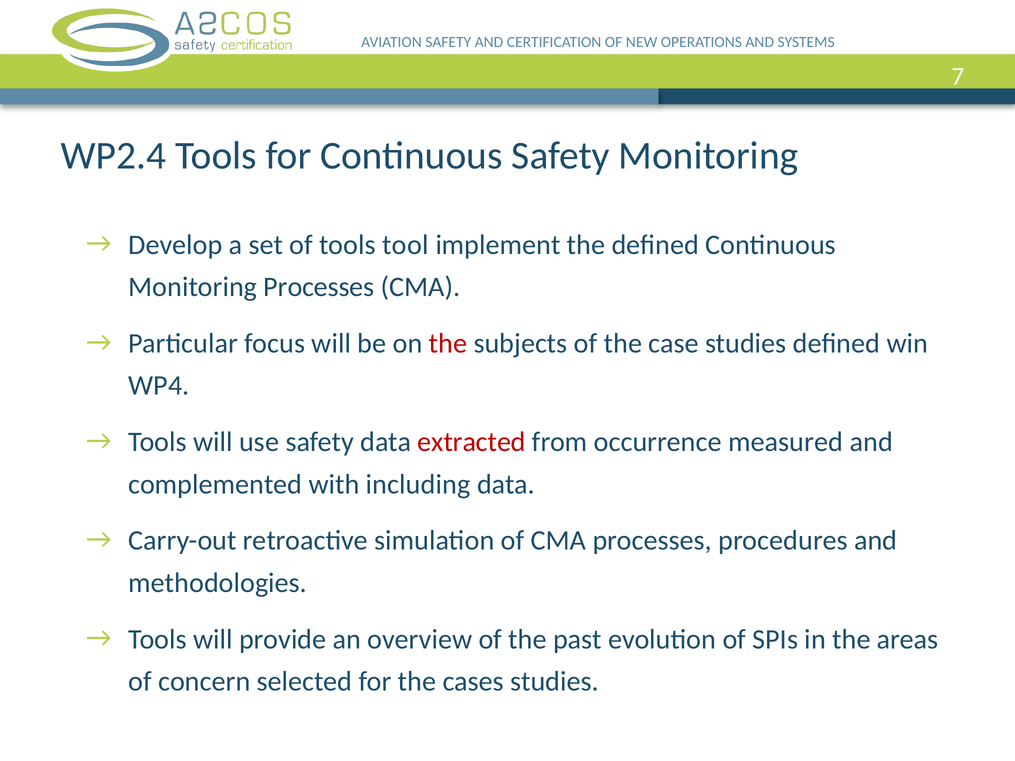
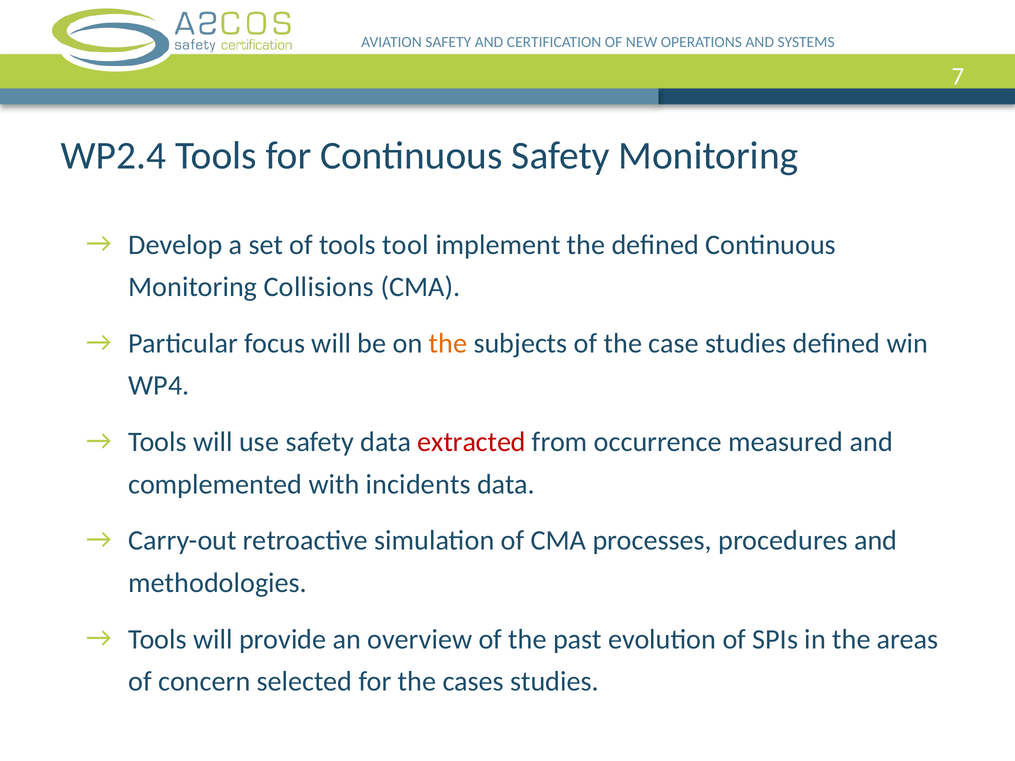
Monitoring Processes: Processes -> Collisions
the at (448, 344) colour: red -> orange
including: including -> incidents
